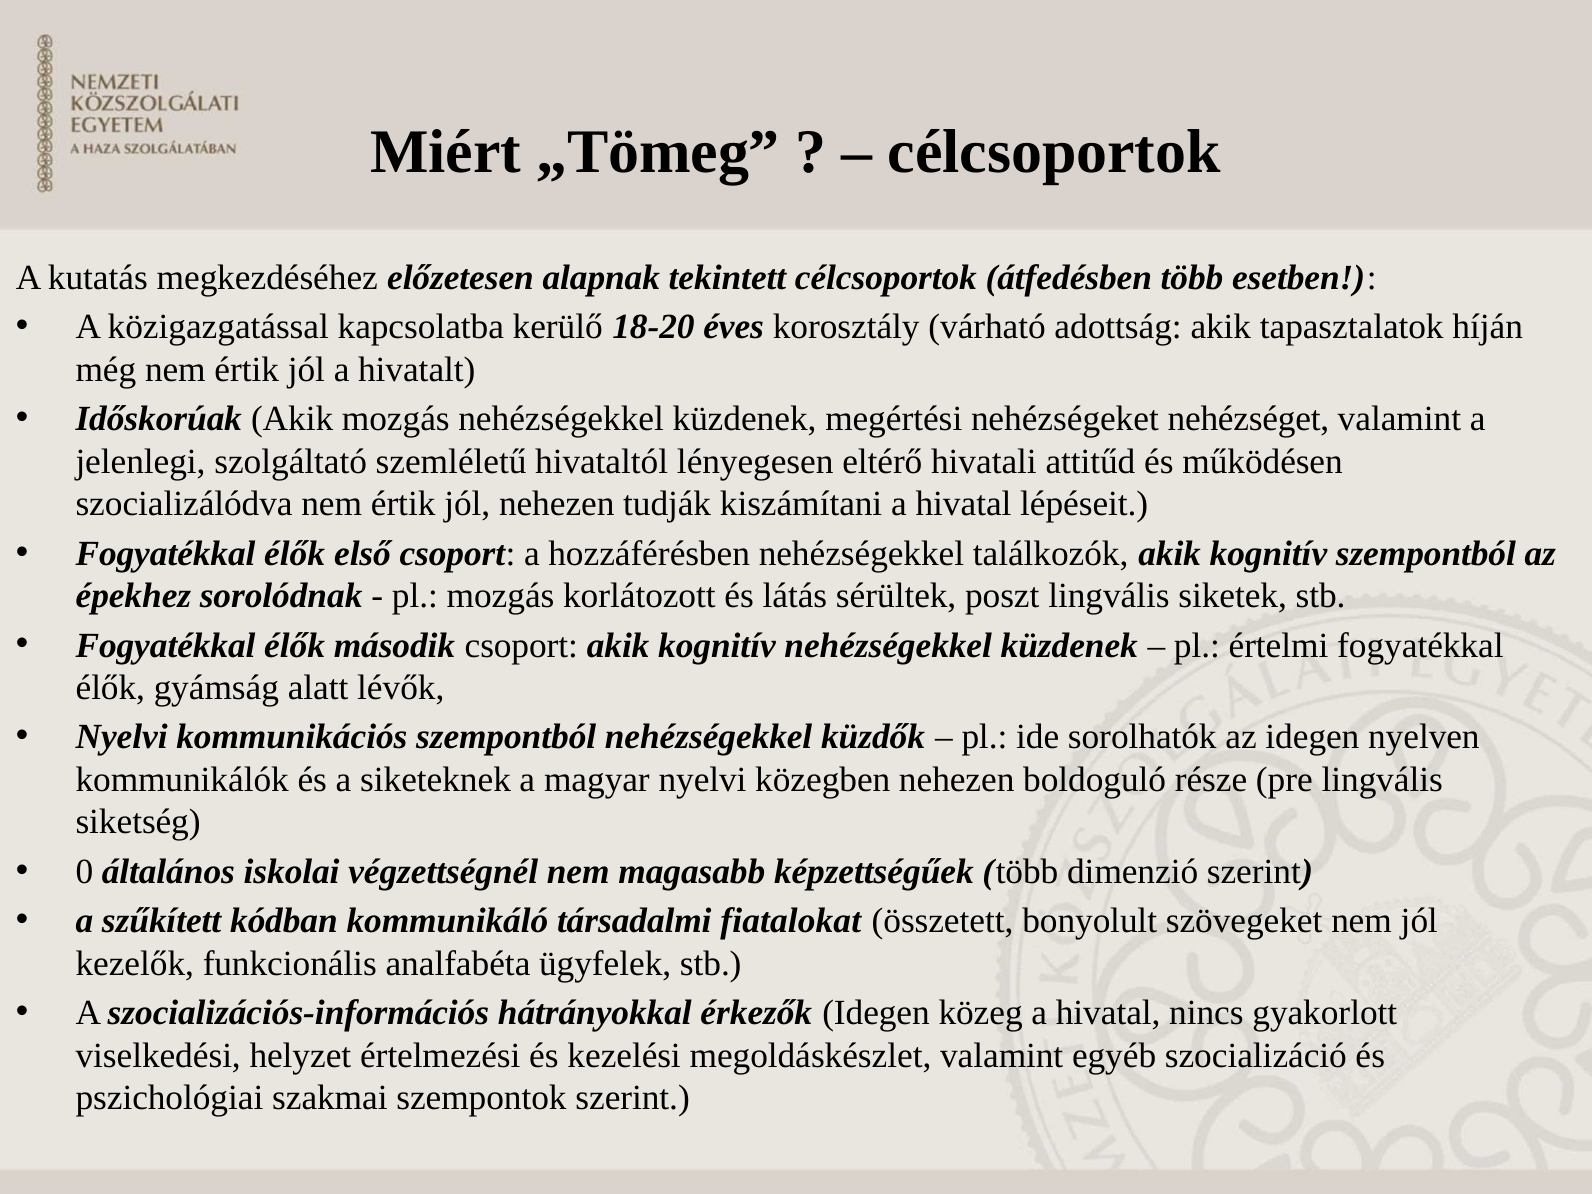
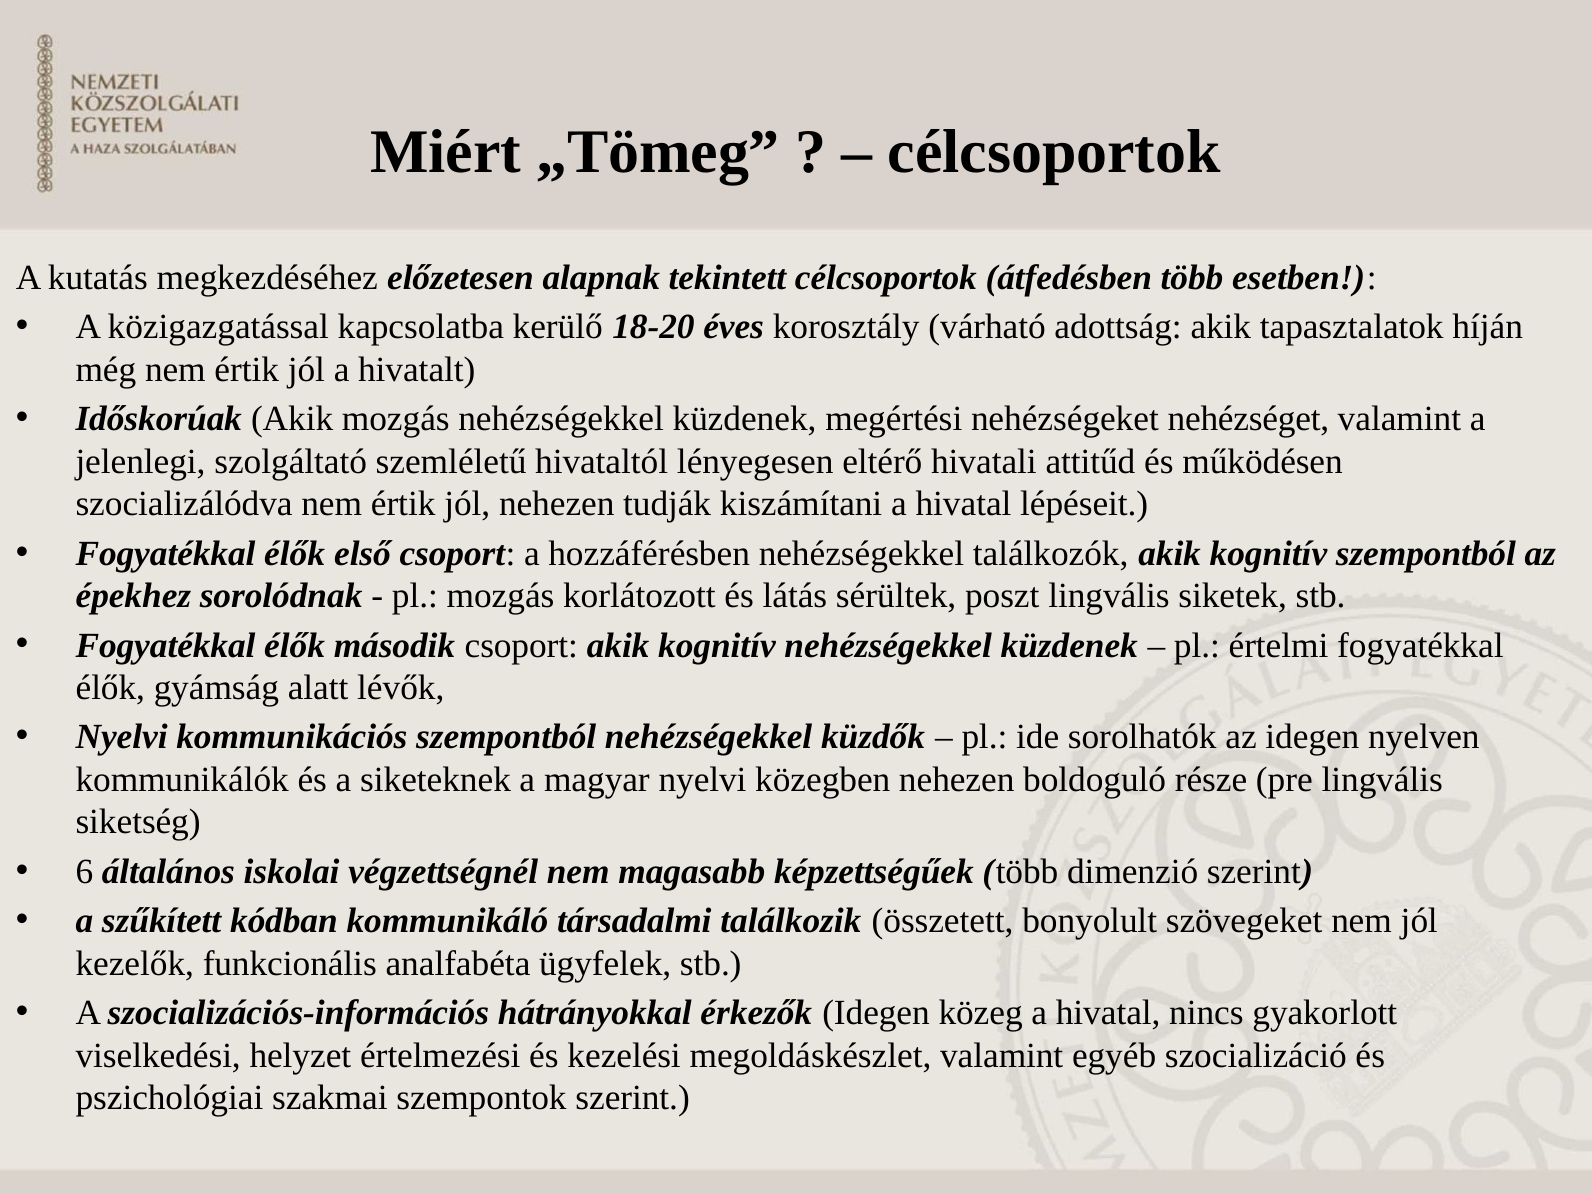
0: 0 -> 6
fiatalokat: fiatalokat -> találkozik
